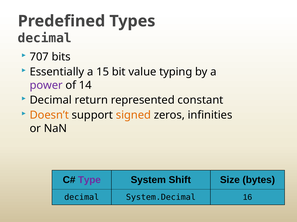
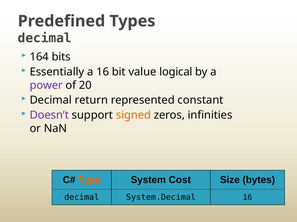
707: 707 -> 164
a 15: 15 -> 16
typing: typing -> logical
14: 14 -> 20
Doesn’t colour: orange -> purple
Type colour: purple -> orange
Shift: Shift -> Cost
